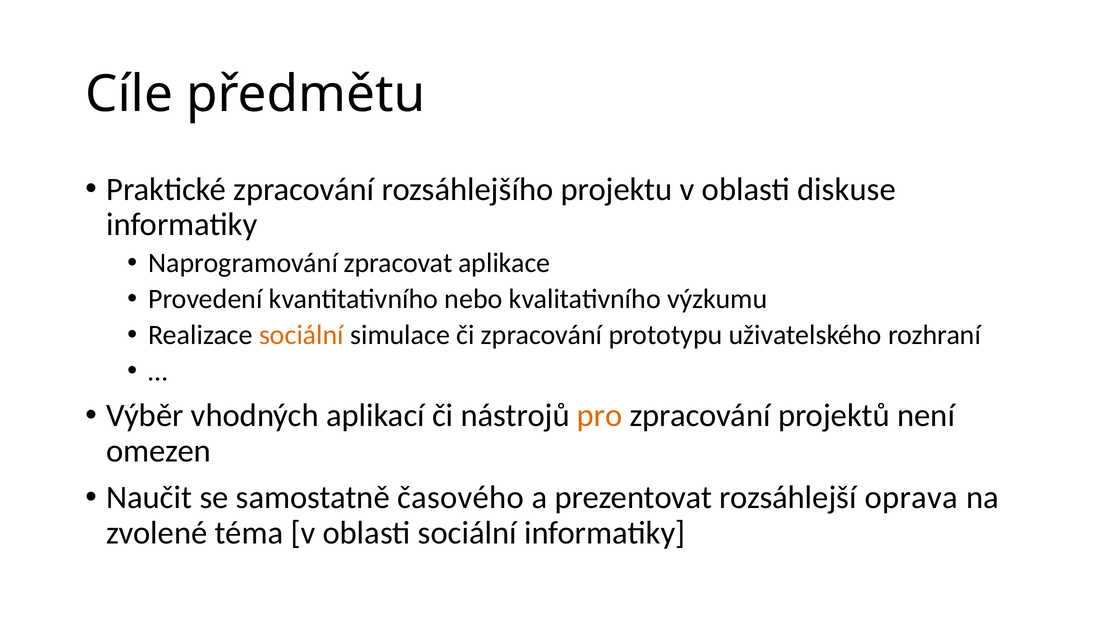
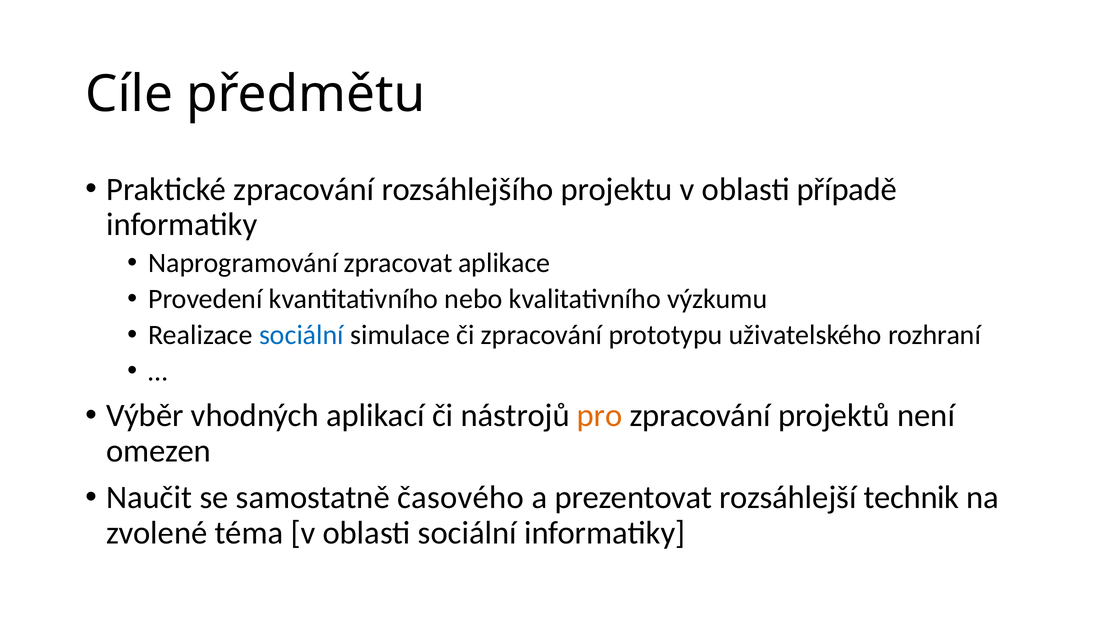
diskuse: diskuse -> případě
sociální at (301, 335) colour: orange -> blue
oprava: oprava -> technik
